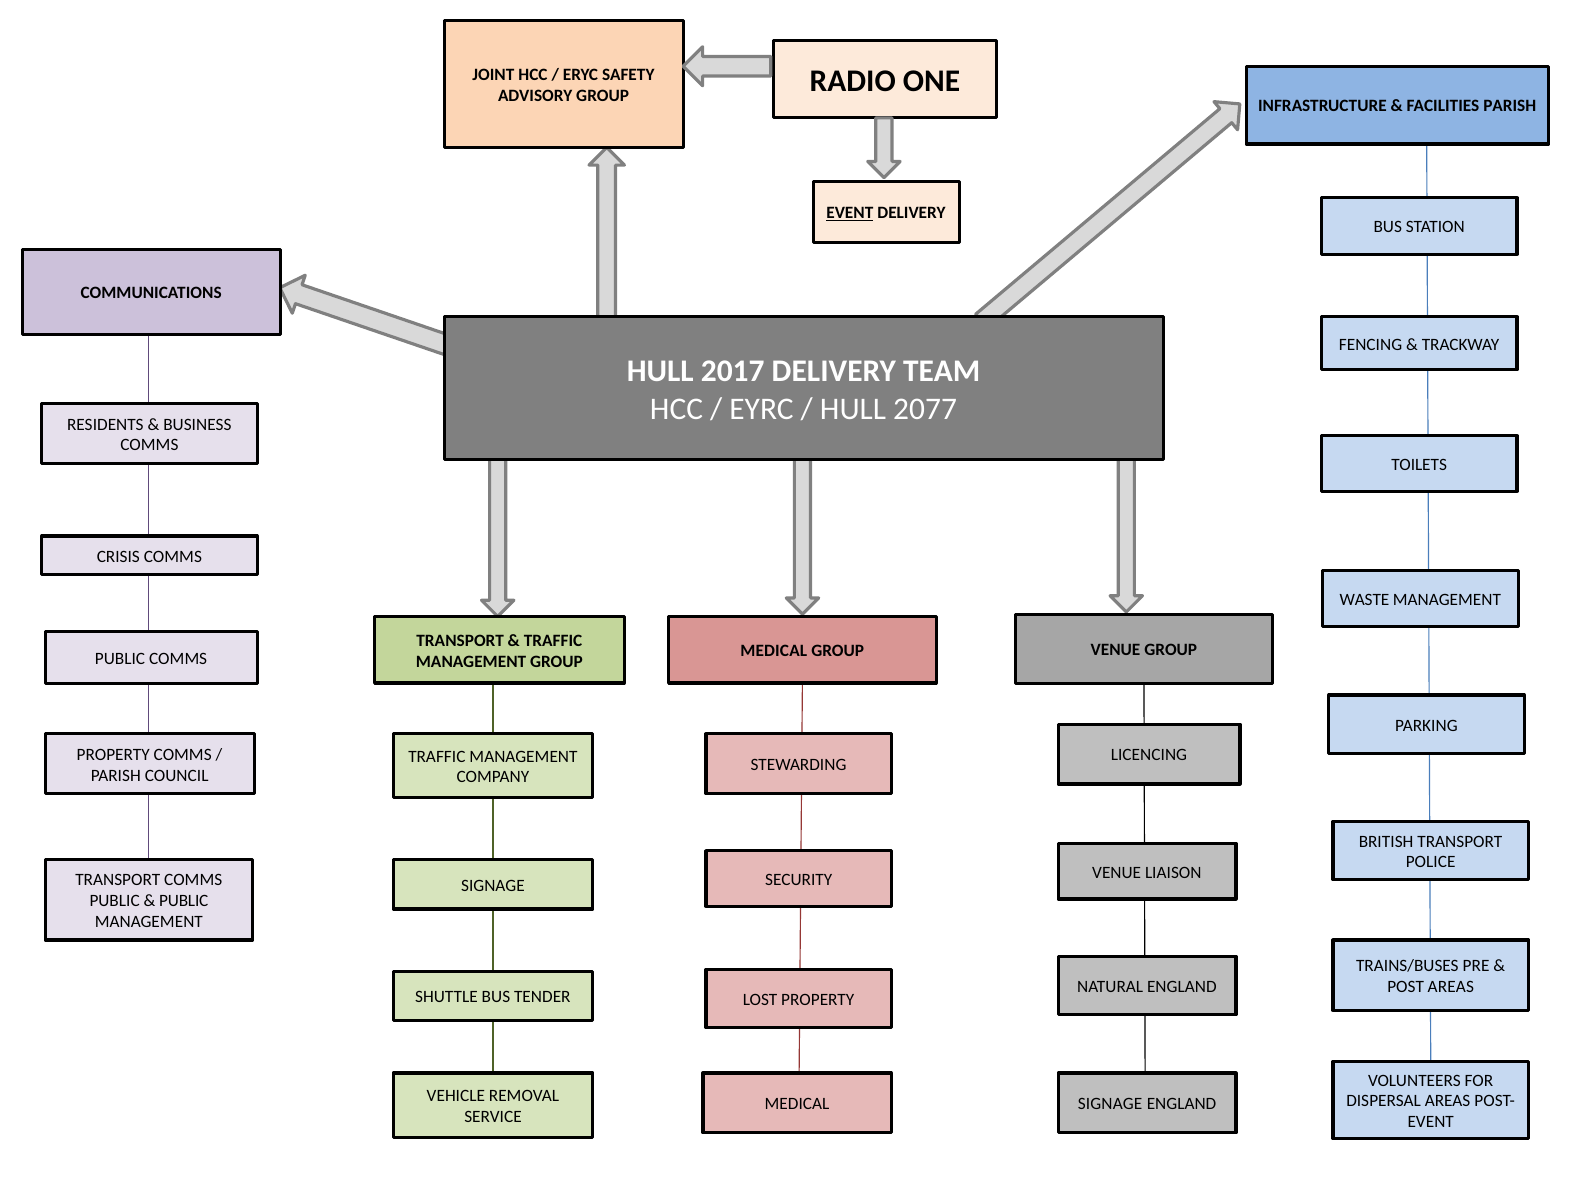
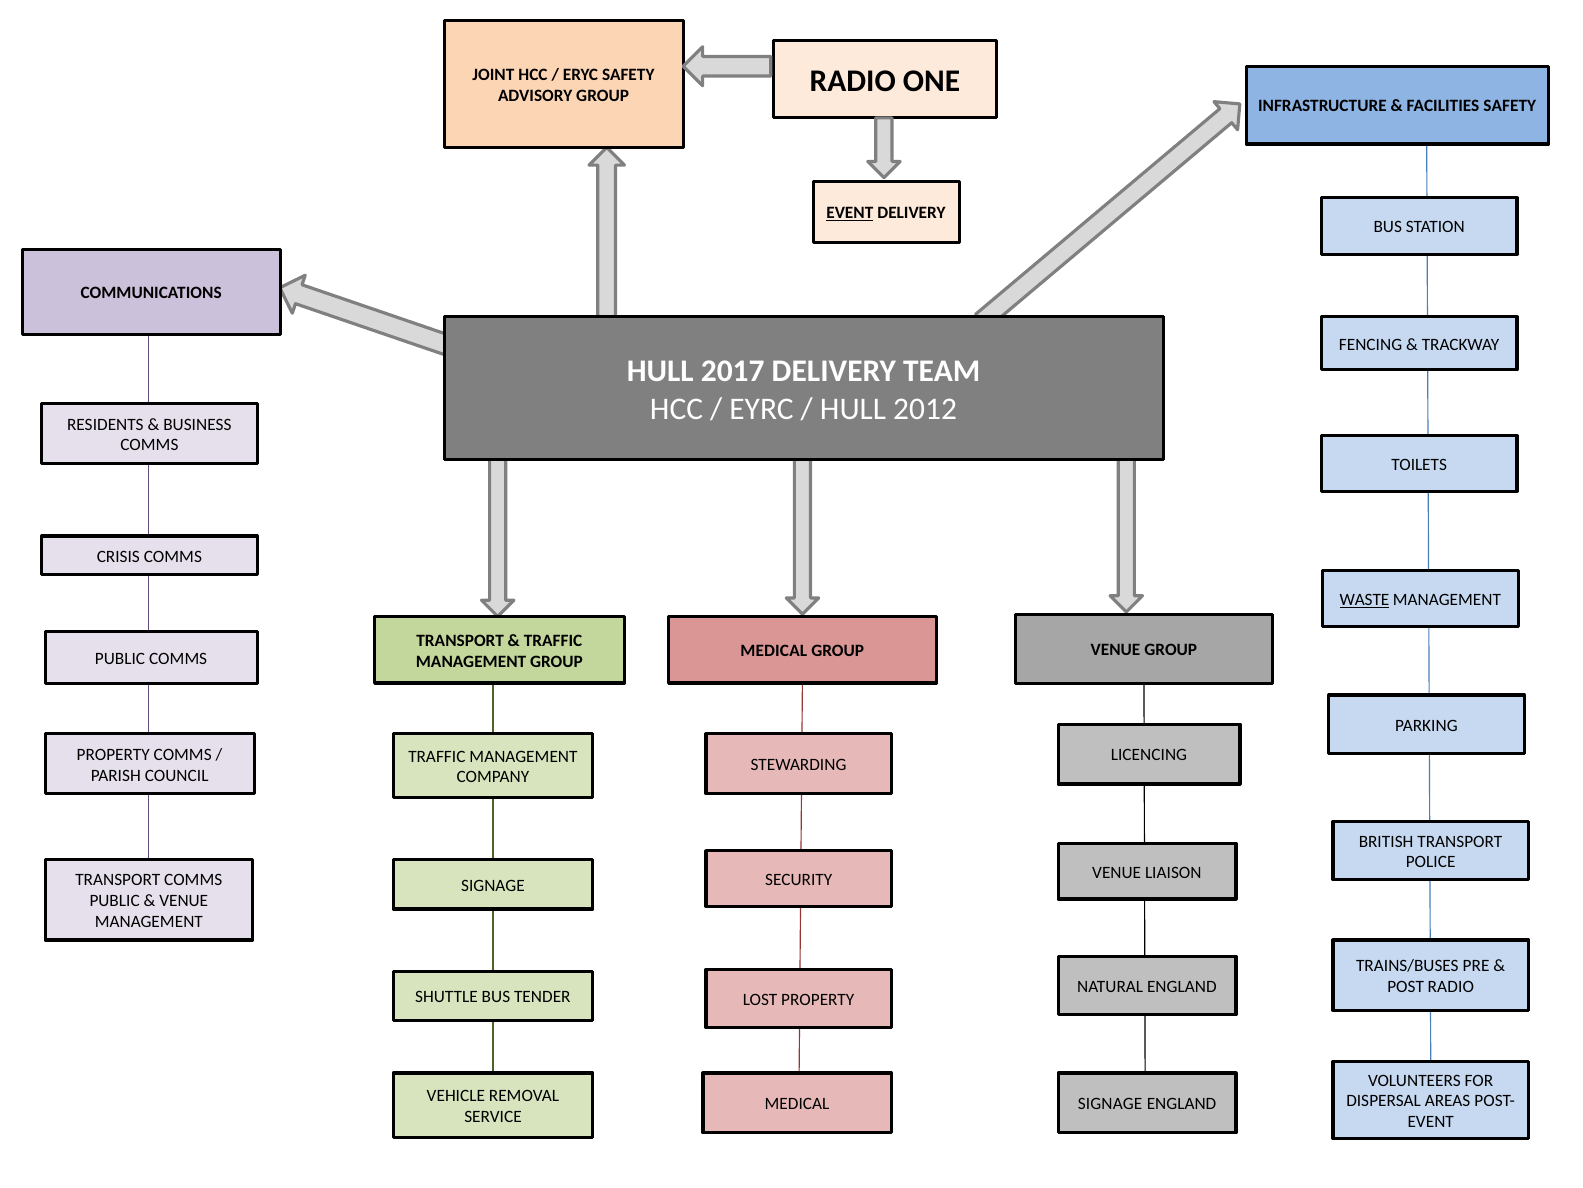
FACILITIES PARISH: PARISH -> SAFETY
2077: 2077 -> 2012
WASTE underline: none -> present
PUBLIC at (184, 900): PUBLIC -> VENUE
POST AREAS: AREAS -> RADIO
